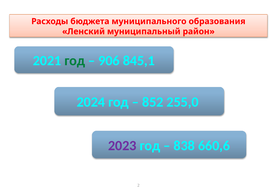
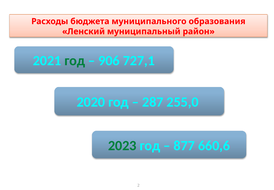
845,1: 845,1 -> 727,1
2024: 2024 -> 2020
852: 852 -> 287
2023 colour: purple -> green
838: 838 -> 877
